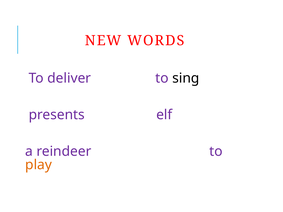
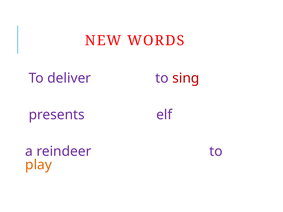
sing colour: black -> red
